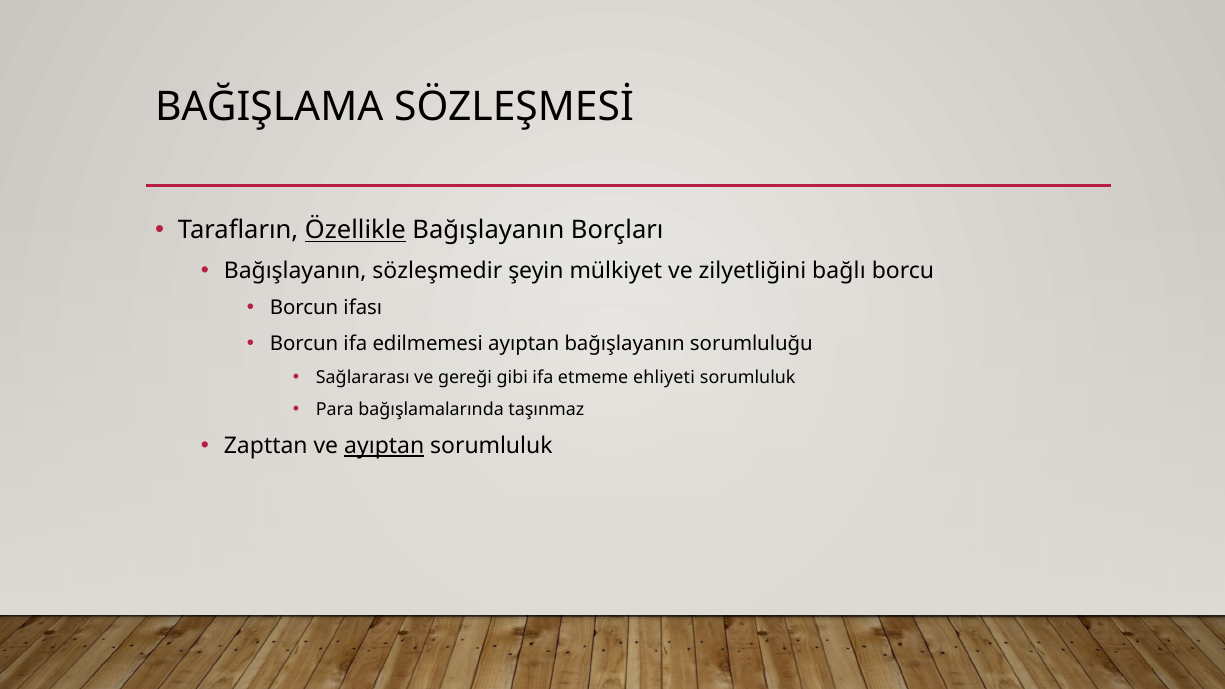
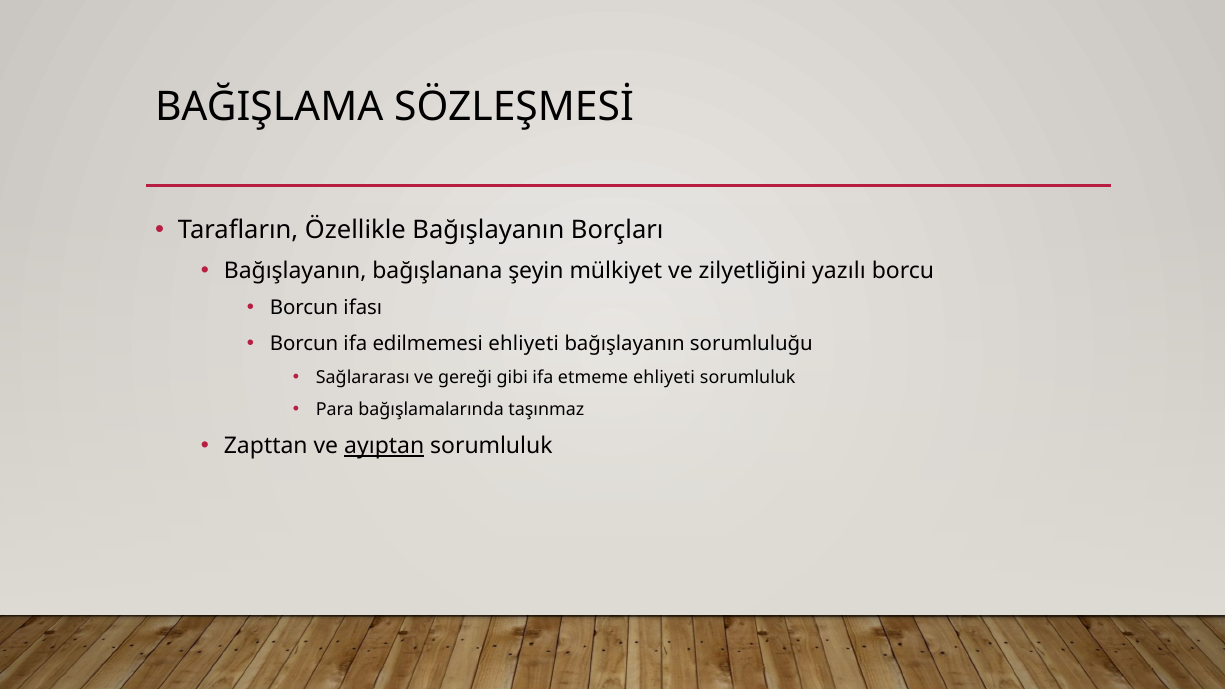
Özellikle underline: present -> none
sözleşmedir: sözleşmedir -> bağışlanana
bağlı: bağlı -> yazılı
edilmemesi ayıptan: ayıptan -> ehliyeti
